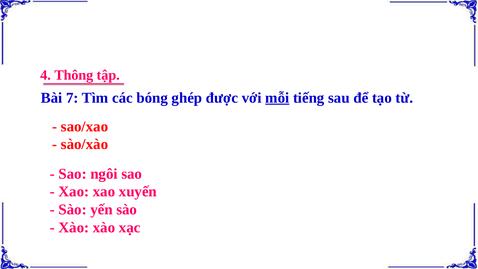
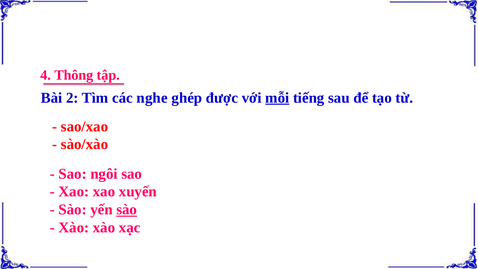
7: 7 -> 2
bóng: bóng -> nghe
sào at (127, 209) underline: none -> present
